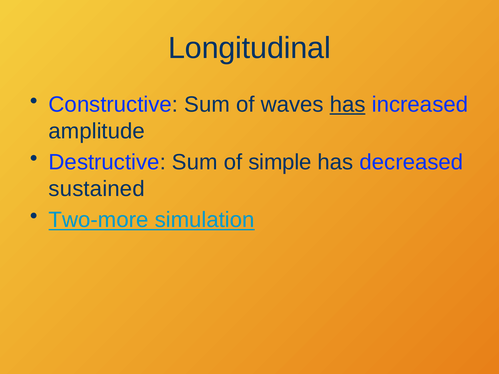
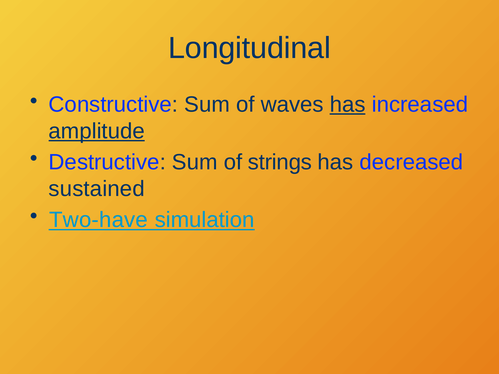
amplitude underline: none -> present
simple: simple -> strings
Two-more: Two-more -> Two-have
